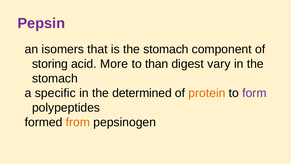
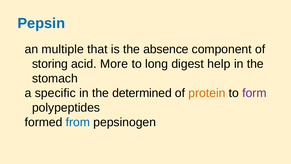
Pepsin colour: purple -> blue
isomers: isomers -> multiple
is the stomach: stomach -> absence
than: than -> long
vary: vary -> help
from colour: orange -> blue
